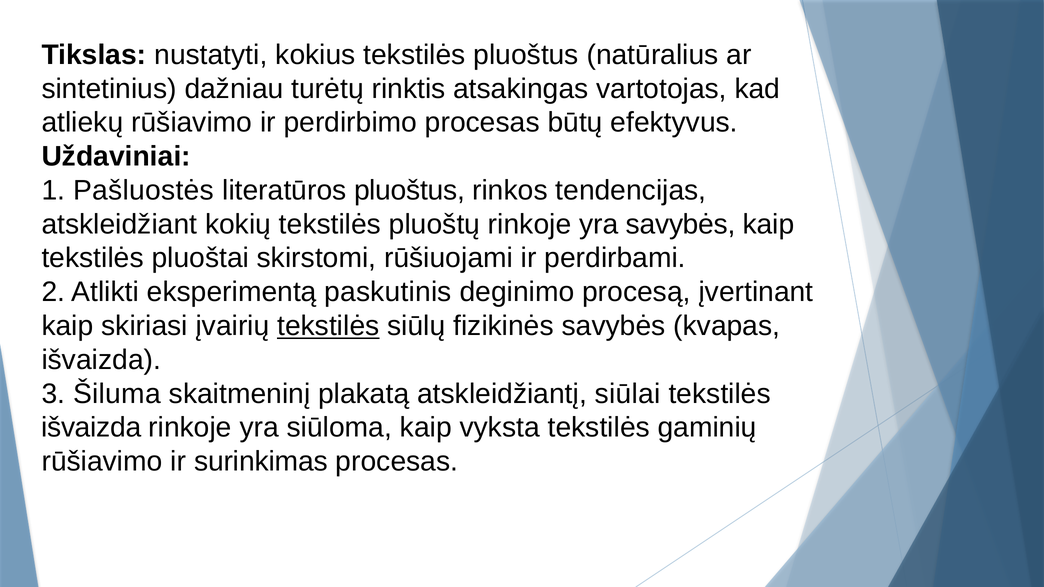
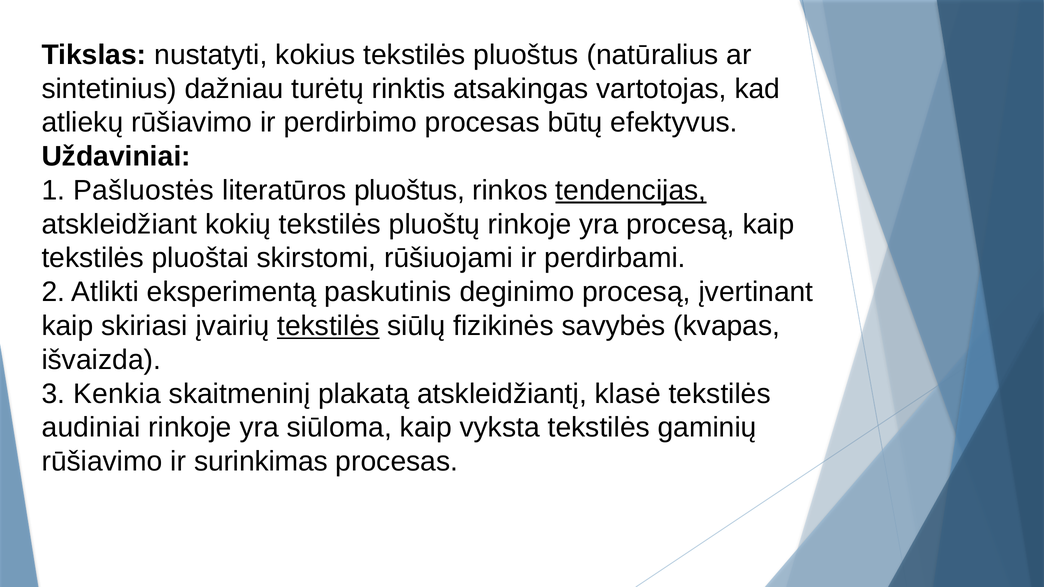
tendencijas underline: none -> present
yra savybės: savybės -> procesą
Šiluma: Šiluma -> Kenkia
siūlai: siūlai -> klasė
išvaizda at (91, 428): išvaizda -> audiniai
